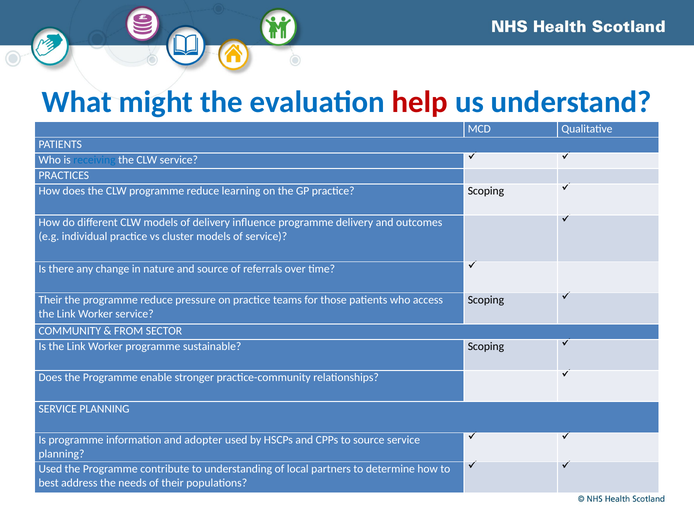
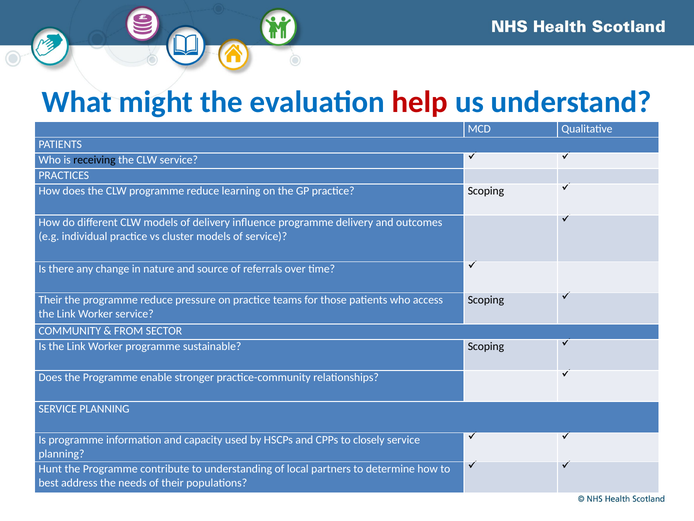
receiving colour: blue -> black
adopter: adopter -> capacity
to source: source -> closely
Used at (50, 469): Used -> Hunt
